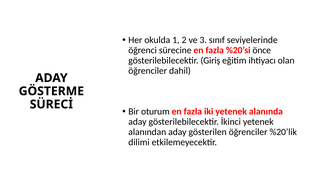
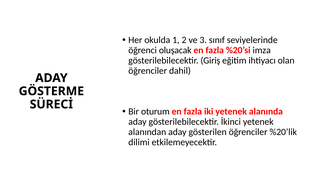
sürecine: sürecine -> oluşacak
önce: önce -> imza
